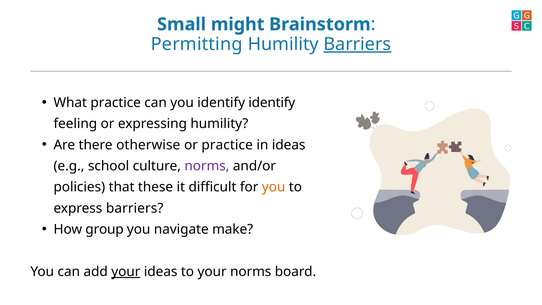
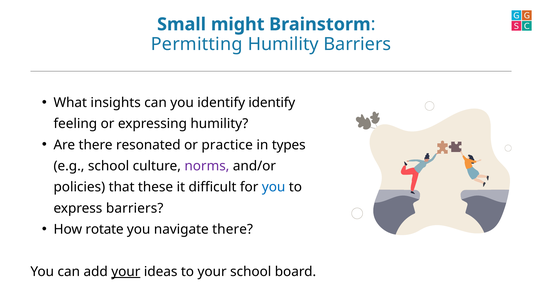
Barriers at (357, 44) underline: present -> none
What practice: practice -> insights
otherwise: otherwise -> resonated
in ideas: ideas -> types
you at (274, 187) colour: orange -> blue
group: group -> rotate
navigate make: make -> there
your norms: norms -> school
